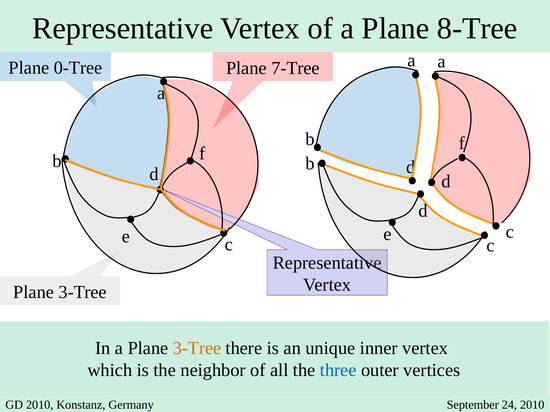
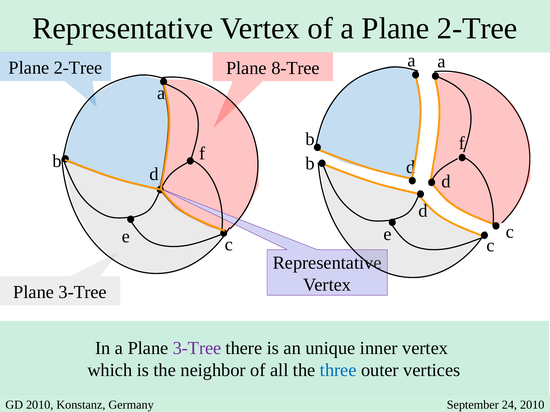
a Plane 8-Tree: 8-Tree -> 2-Tree
0-Tree at (78, 68): 0-Tree -> 2-Tree
7-Tree: 7-Tree -> 8-Tree
3-Tree at (197, 349) colour: orange -> purple
